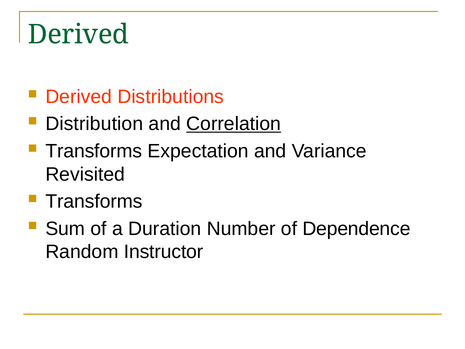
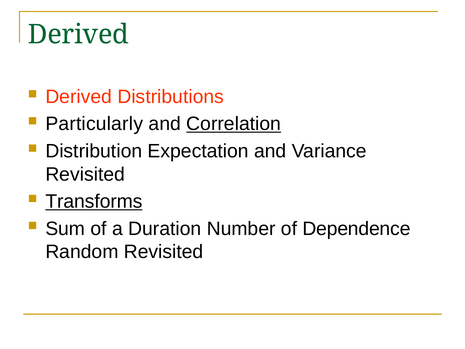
Distribution: Distribution -> Particularly
Transforms at (94, 151): Transforms -> Distribution
Transforms at (94, 201) underline: none -> present
Random Instructor: Instructor -> Revisited
